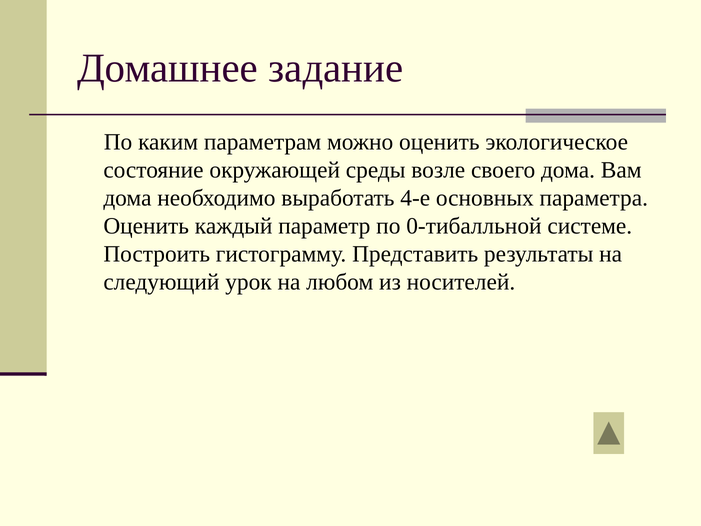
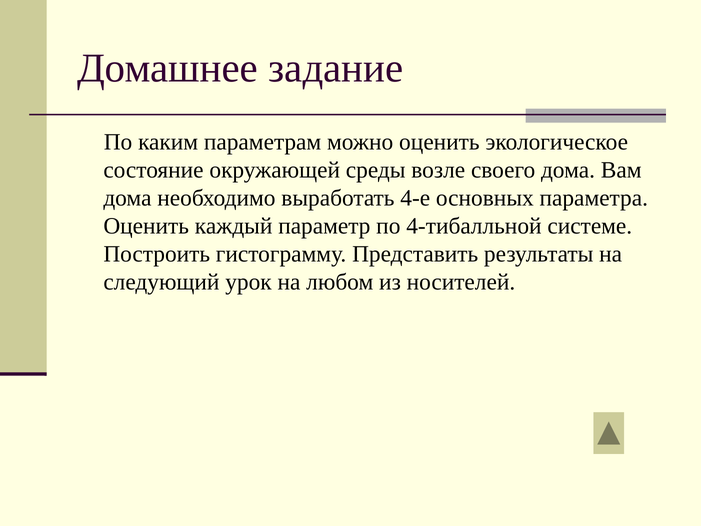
0-тибалльной: 0-тибалльной -> 4-тибалльной
